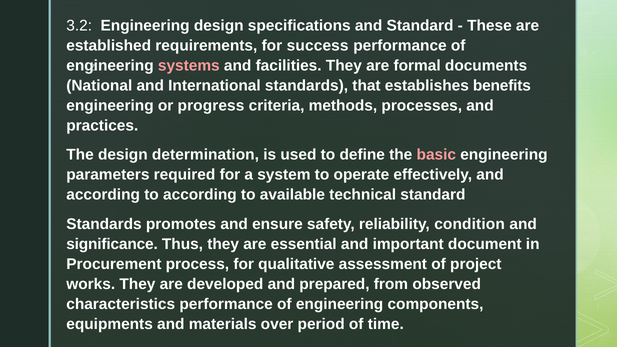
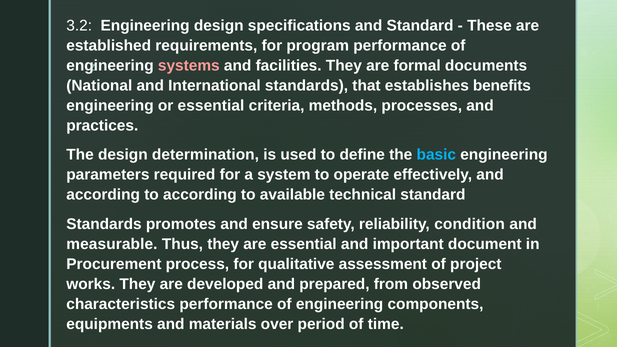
success: success -> program
or progress: progress -> essential
basic colour: pink -> light blue
significance: significance -> measurable
